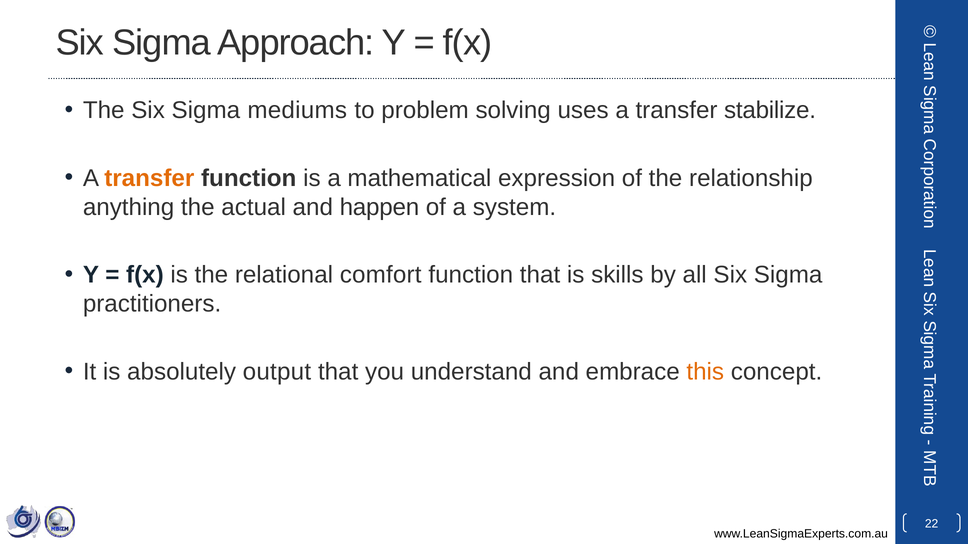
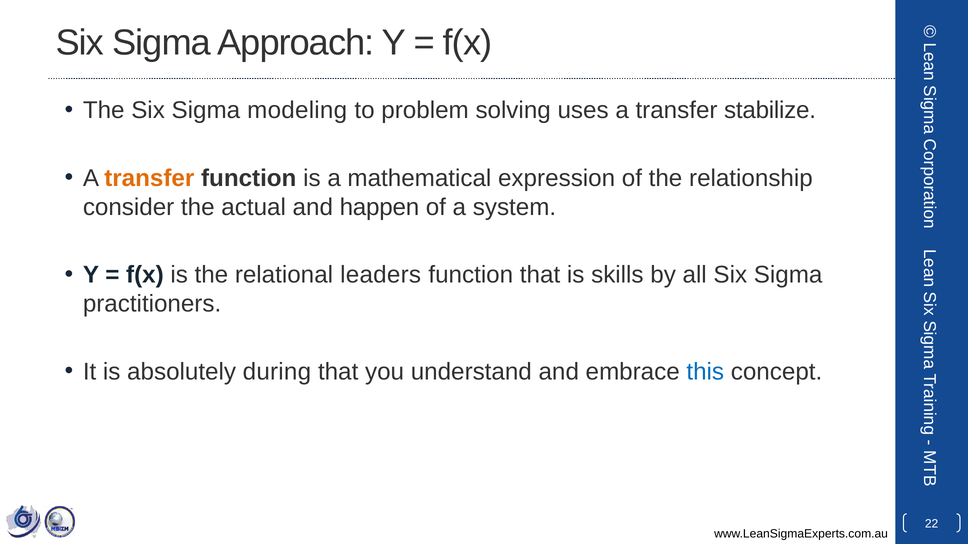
mediums: mediums -> modeling
anything: anything -> consider
comfort: comfort -> leaders
output: output -> during
this colour: orange -> blue
